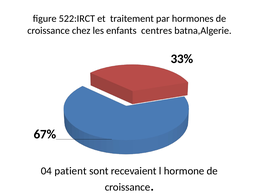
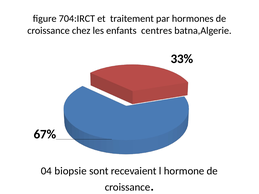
522:IRCT: 522:IRCT -> 704:IRCT
patient: patient -> biopsie
